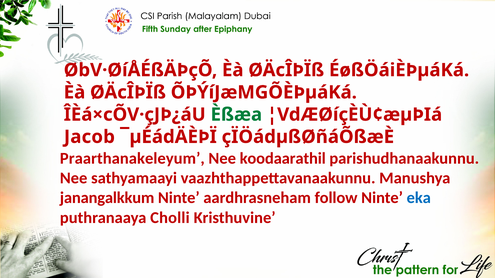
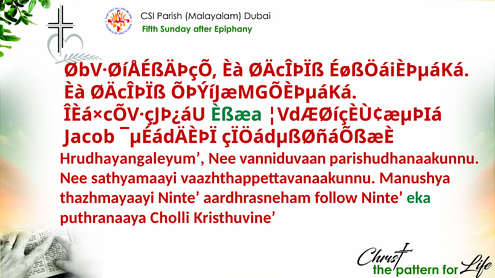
Praarthanakeleyum: Praarthanakeleyum -> Hrudhayangaleyum
koodaarathil: koodaarathil -> vanniduvaan
janangalkkum: janangalkkum -> thazhmayaayi
eka colour: blue -> green
